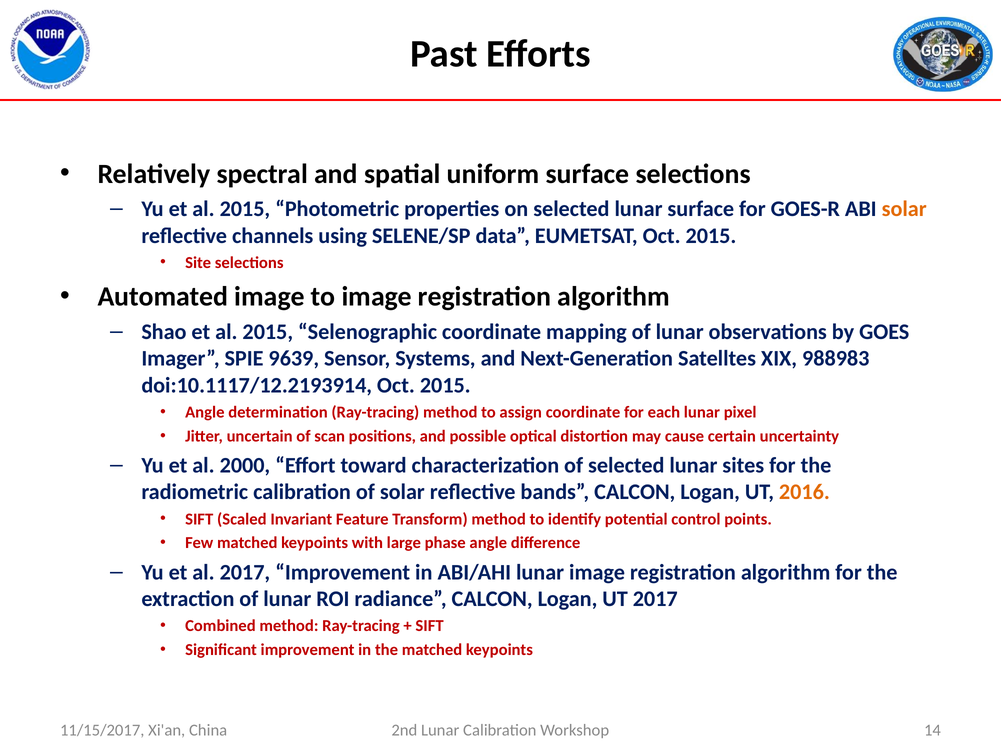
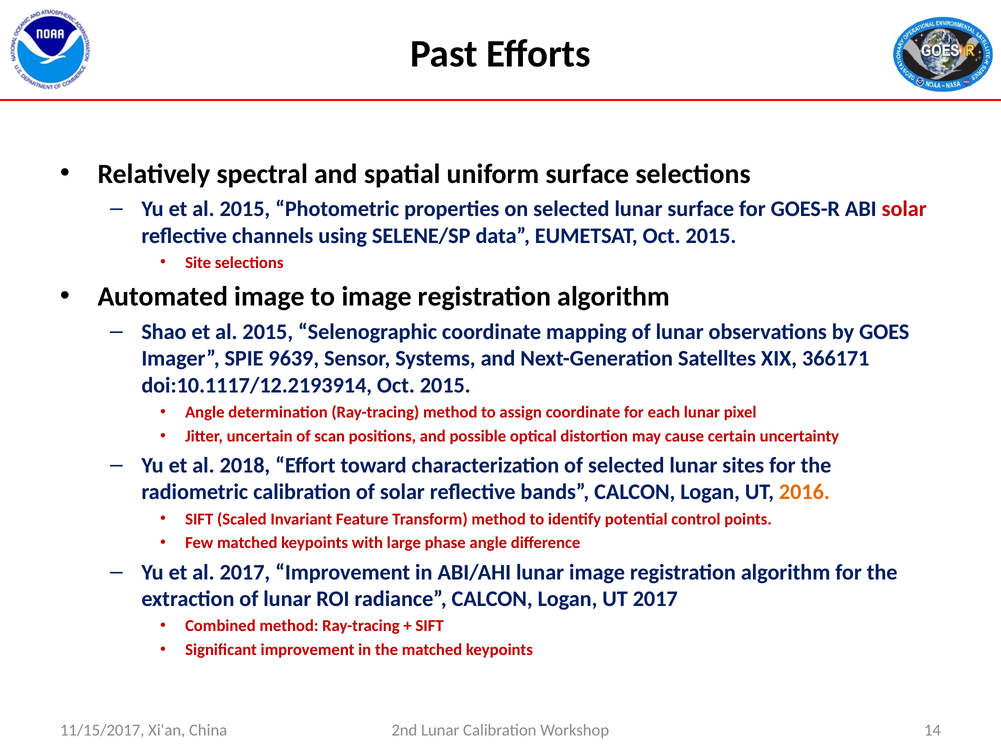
solar at (904, 209) colour: orange -> red
988983: 988983 -> 366171
2000: 2000 -> 2018
